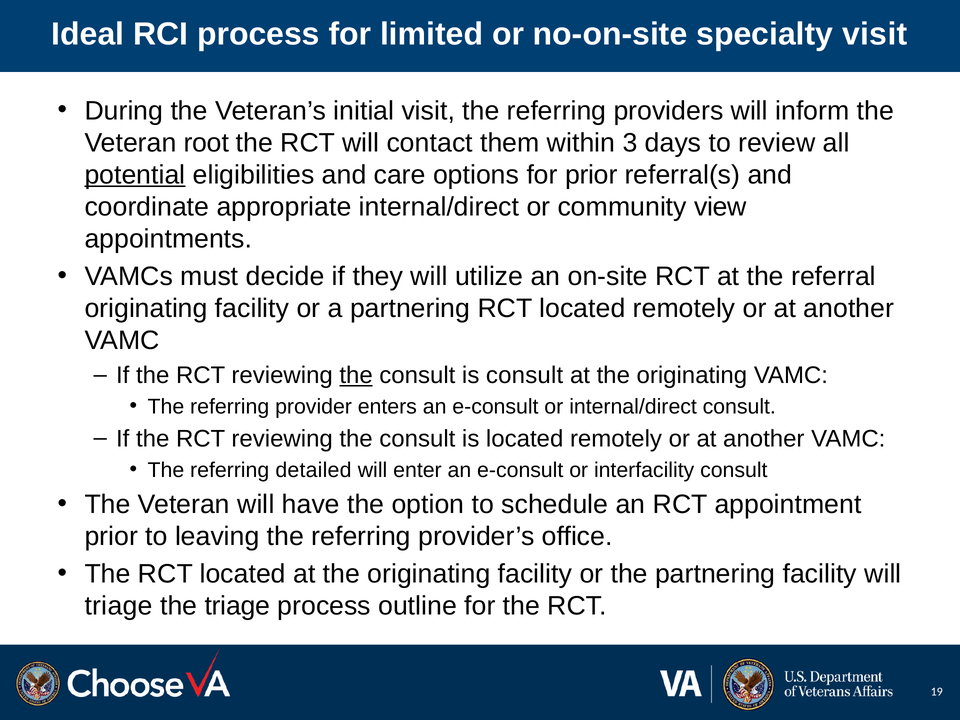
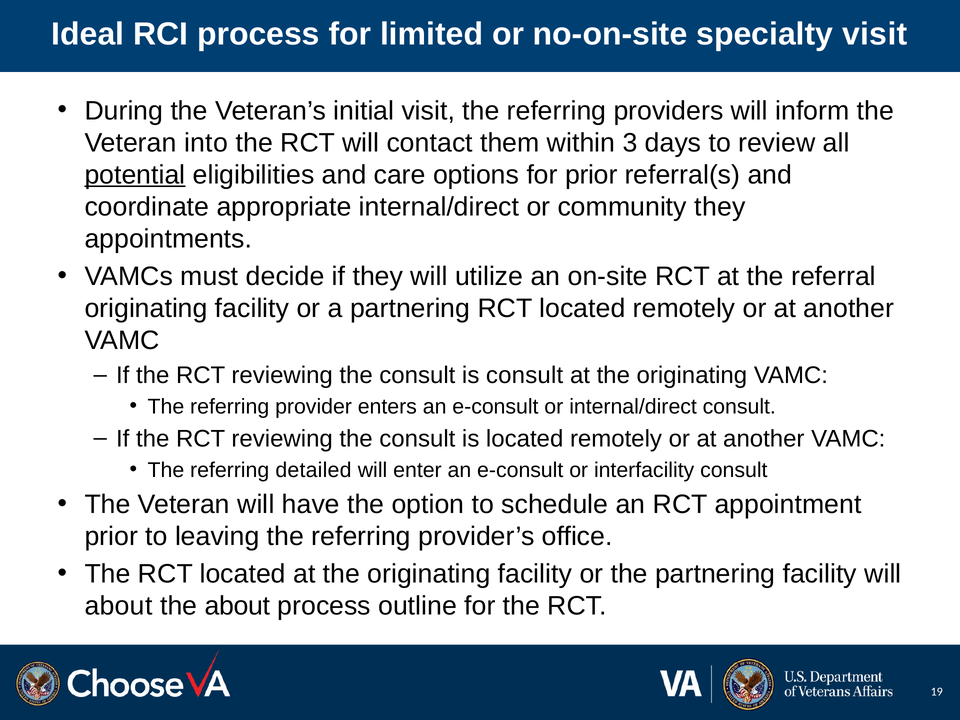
root: root -> into
community view: view -> they
the at (356, 375) underline: present -> none
triage at (119, 606): triage -> about
the triage: triage -> about
